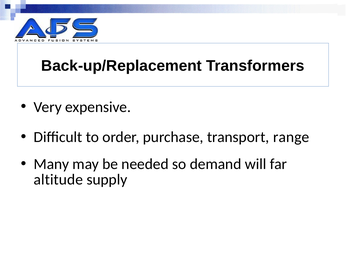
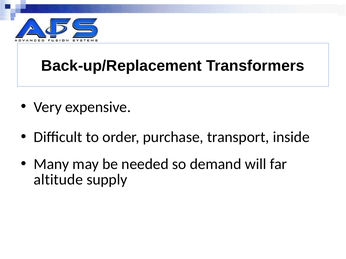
range: range -> inside
